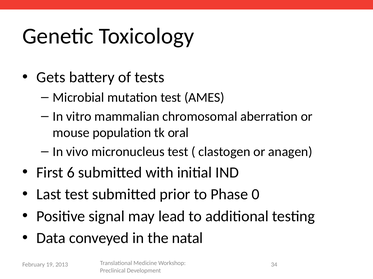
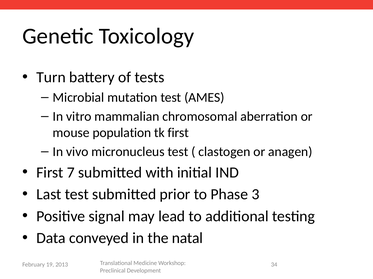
Gets: Gets -> Turn
tk oral: oral -> first
6: 6 -> 7
0: 0 -> 3
